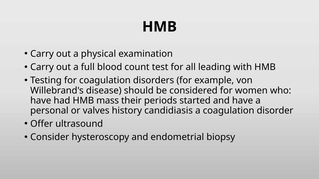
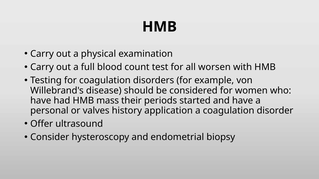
leading: leading -> worsen
candidiasis: candidiasis -> application
